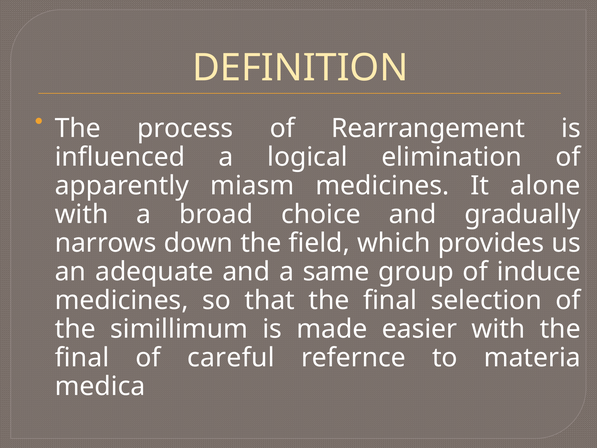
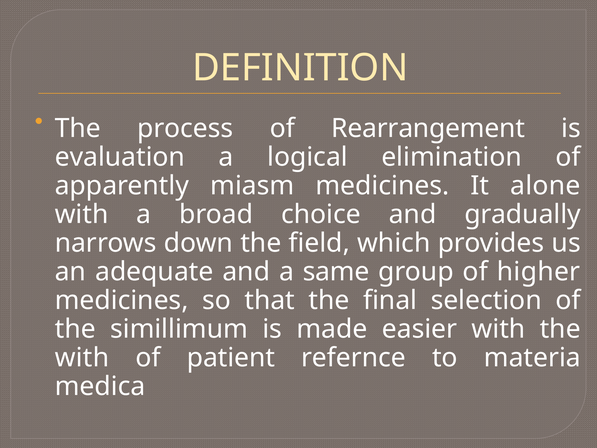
influenced: influenced -> evaluation
induce: induce -> higher
final at (82, 358): final -> with
careful: careful -> patient
